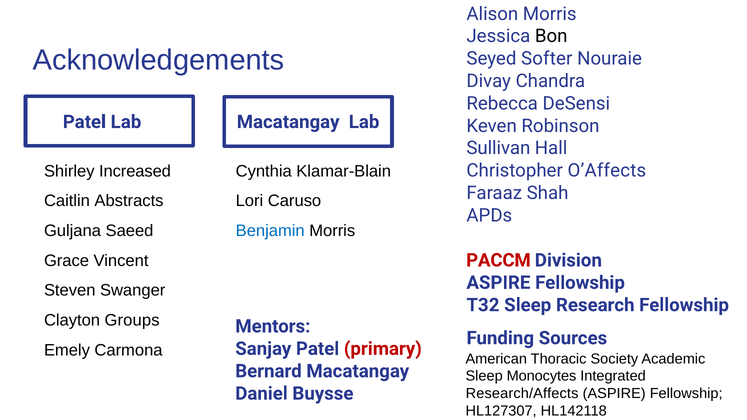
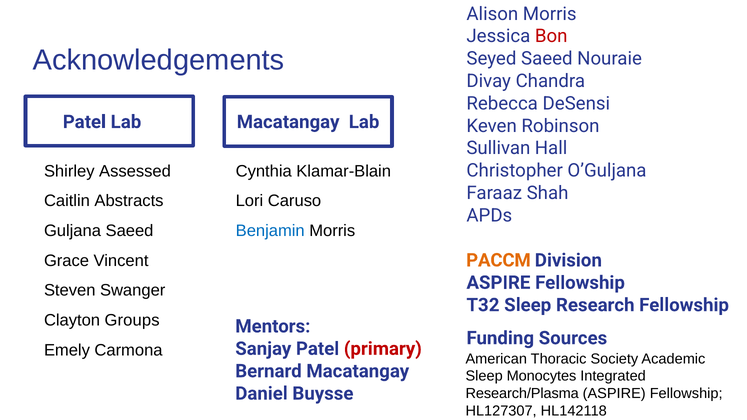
Bon colour: black -> red
Seyed Softer: Softer -> Saeed
O’Affects: O’Affects -> O’Guljana
Increased: Increased -> Assessed
PACCM colour: red -> orange
Research/Affects: Research/Affects -> Research/Plasma
